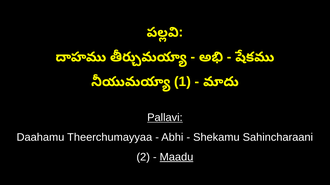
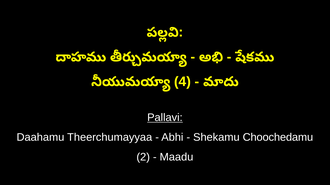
1: 1 -> 4
Sahincharaani: Sahincharaani -> Choochedamu
Maadu underline: present -> none
